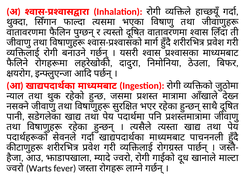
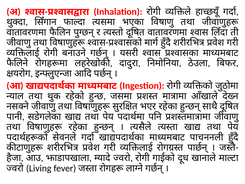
Warts: Warts -> Living
